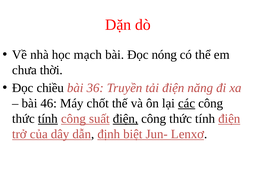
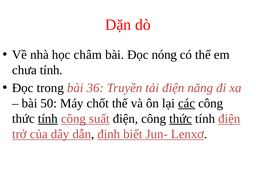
mạch: mạch -> châm
chưa thời: thời -> tính
chiều: chiều -> trong
46: 46 -> 50
điện at (125, 119) underline: present -> none
thức at (181, 119) underline: none -> present
biệt: biệt -> biết
